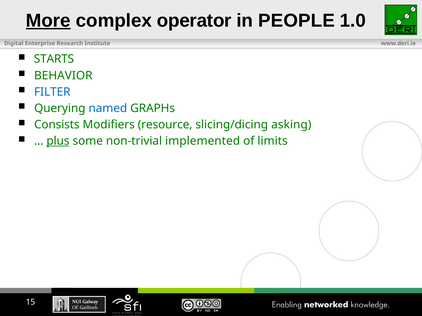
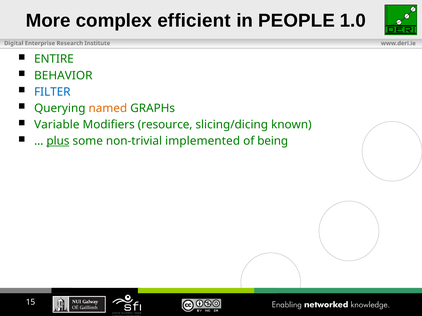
More underline: present -> none
operator: operator -> efficient
STARTS: STARTS -> ENTIRE
named colour: blue -> orange
Consists: Consists -> Variable
asking: asking -> known
limits: limits -> being
